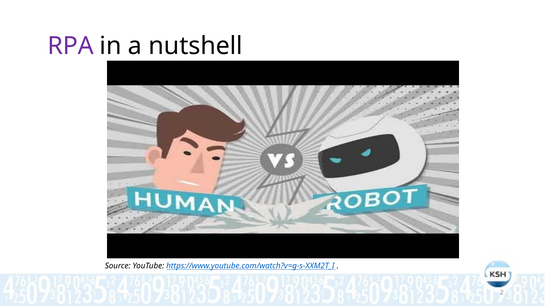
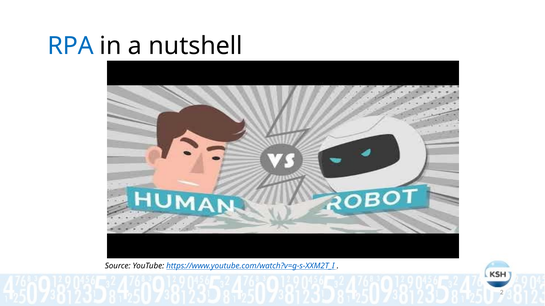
RPA colour: purple -> blue
